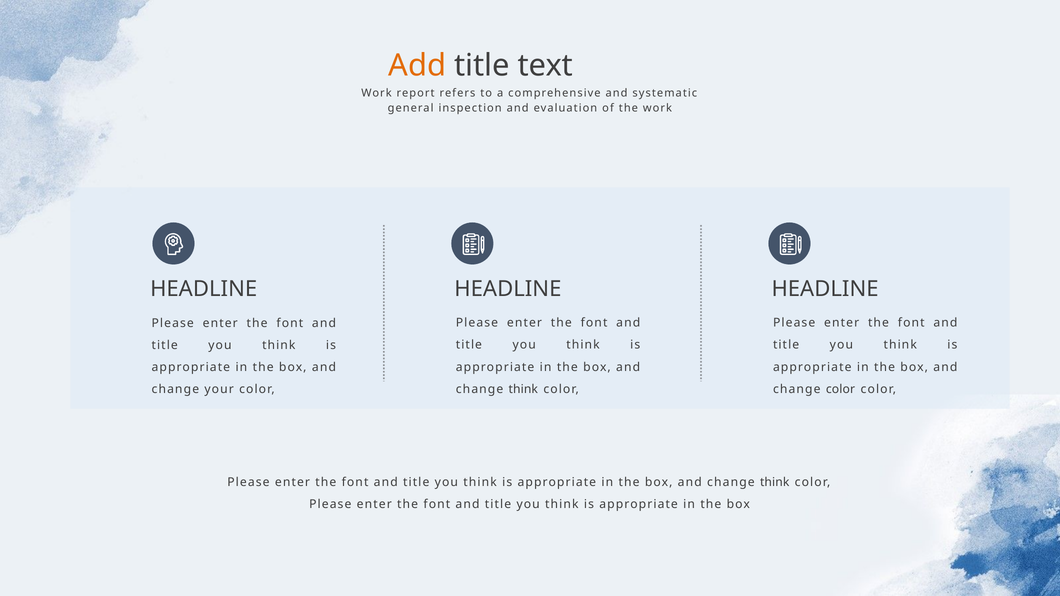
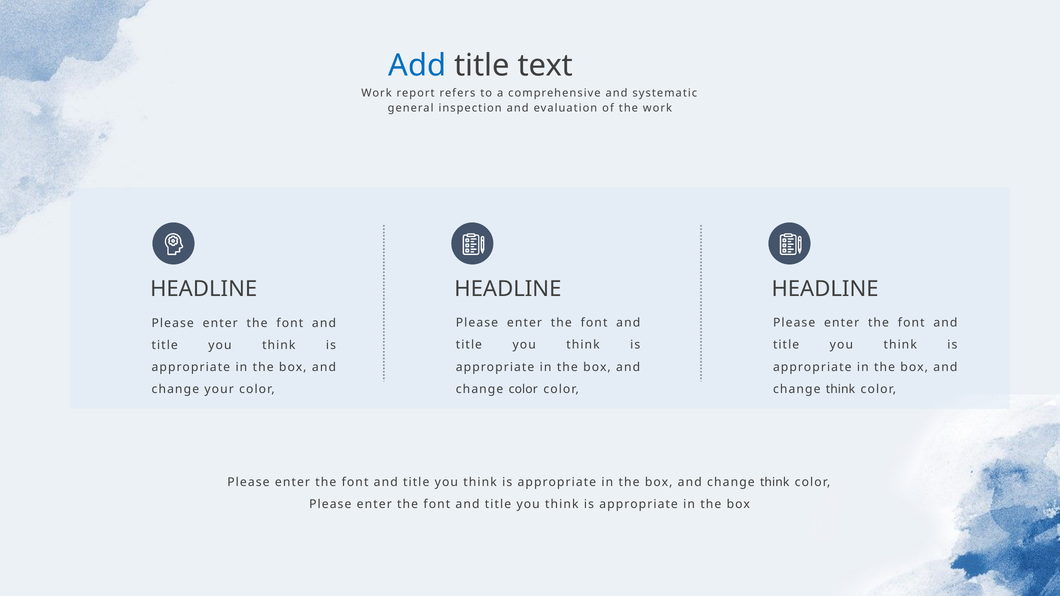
Add colour: orange -> blue
think at (523, 389): think -> color
color at (840, 389): color -> think
